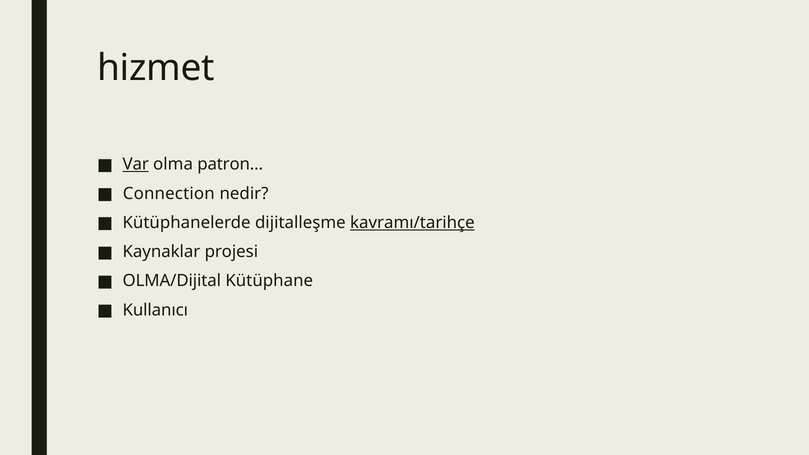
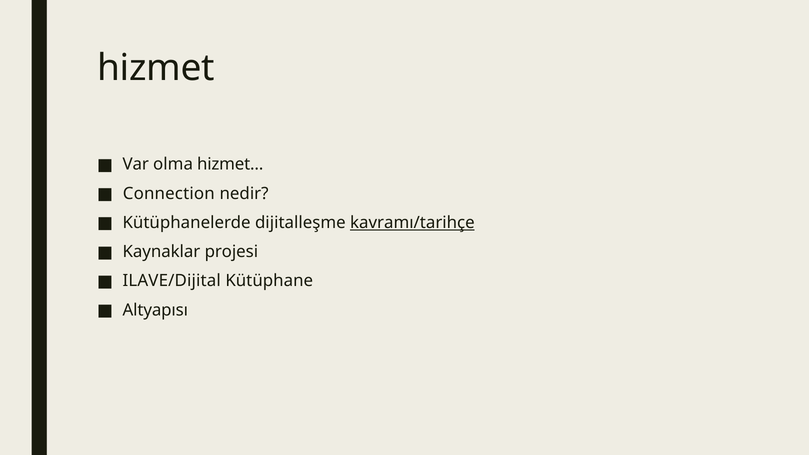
Var underline: present -> none
patron…: patron… -> hizmet…
OLMA/Dijital: OLMA/Dijital -> ILAVE/Dijital
Kullanıcı: Kullanıcı -> Altyapısı
